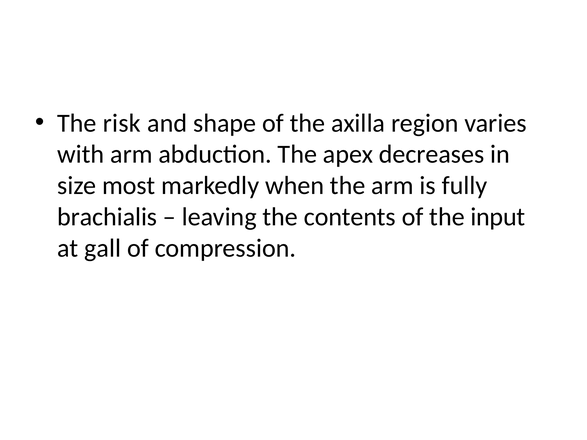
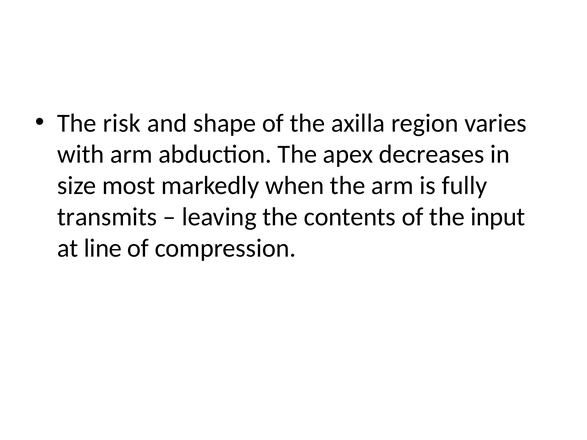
brachialis: brachialis -> transmits
gall: gall -> line
